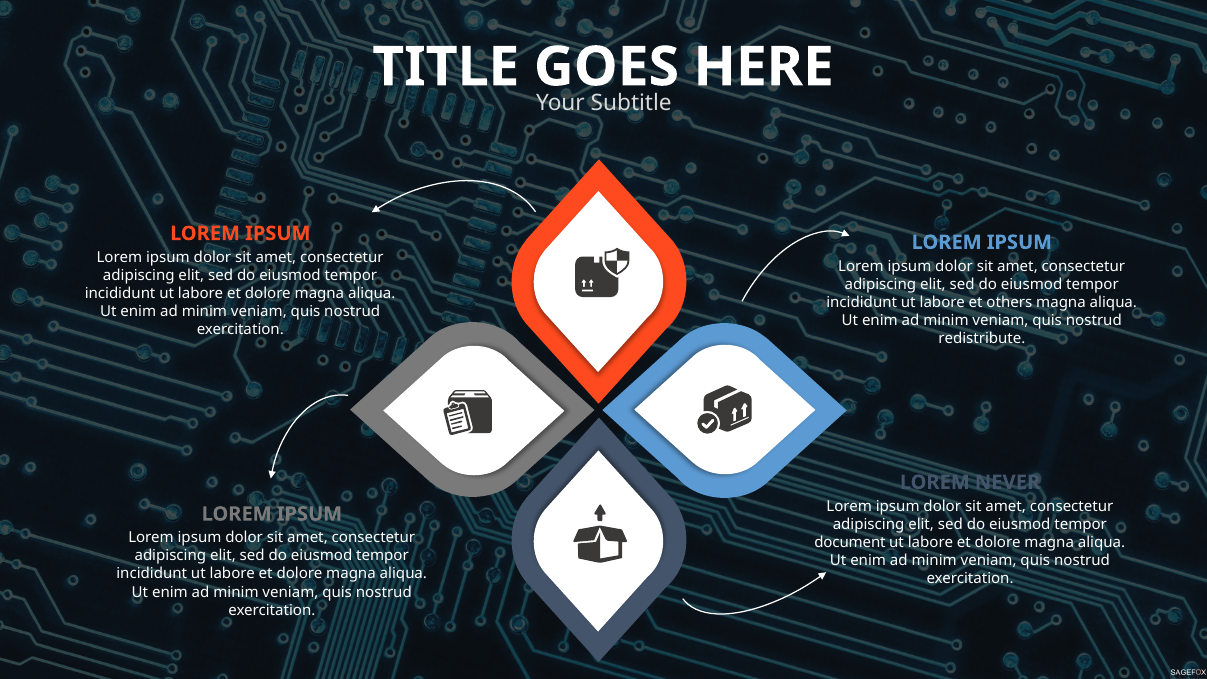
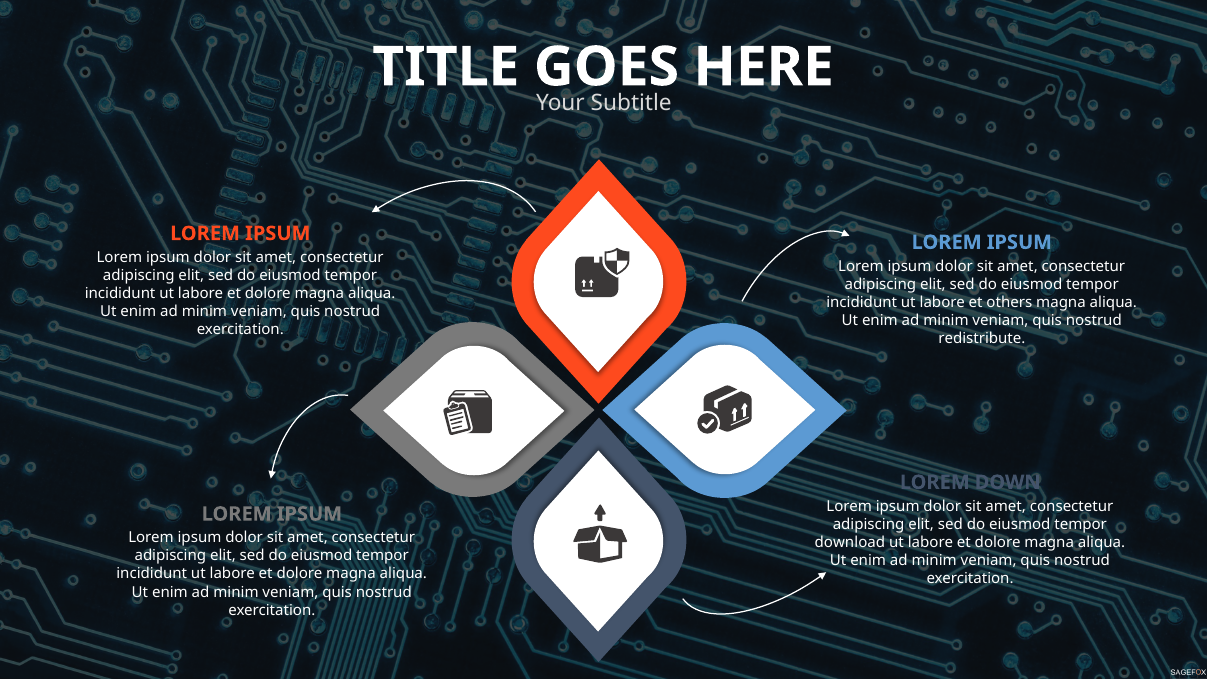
NEVER: NEVER -> DOWN
document: document -> download
